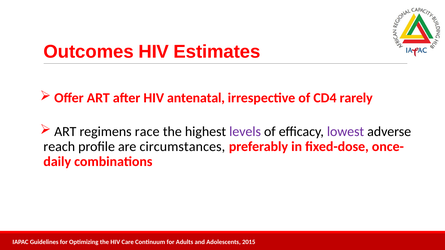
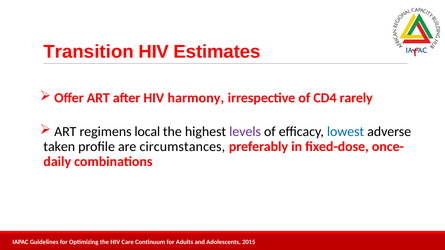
Outcomes: Outcomes -> Transition
antenatal: antenatal -> harmony
race: race -> local
lowest colour: purple -> blue
reach: reach -> taken
